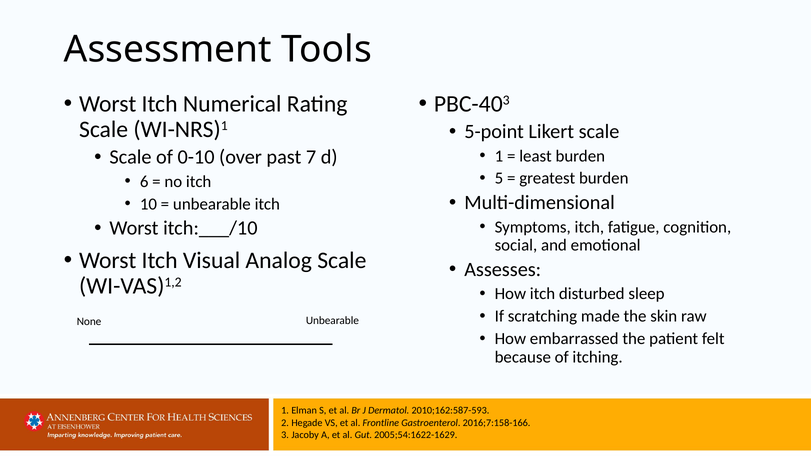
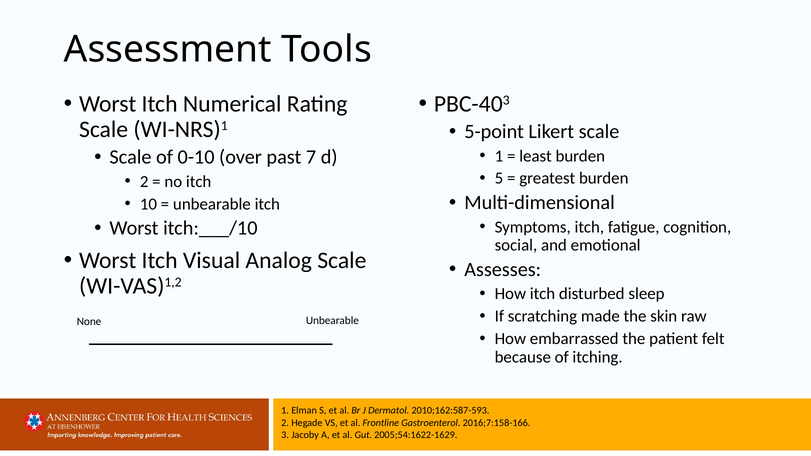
6: 6 -> 2
